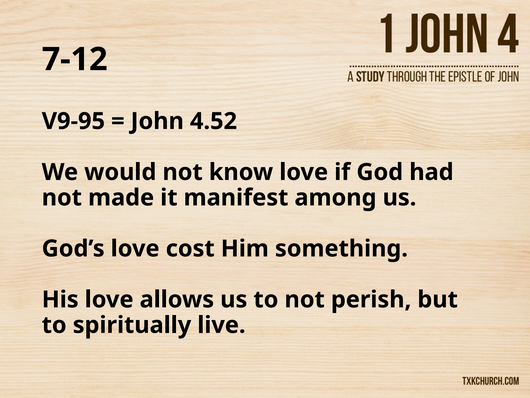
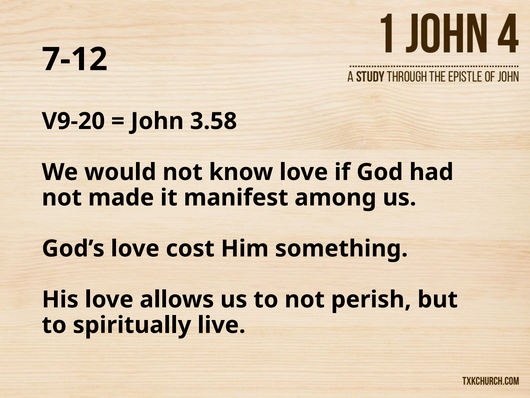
V9-95: V9-95 -> V9-20
4.52: 4.52 -> 3.58
